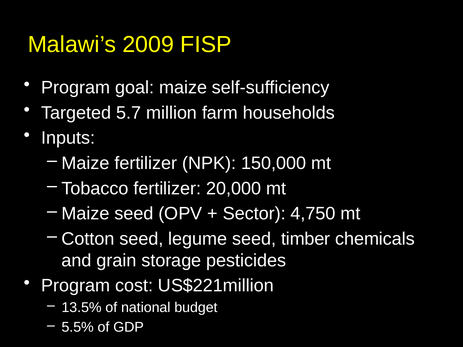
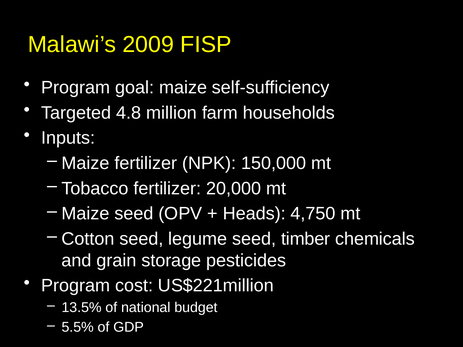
5.7: 5.7 -> 4.8
Sector: Sector -> Heads
